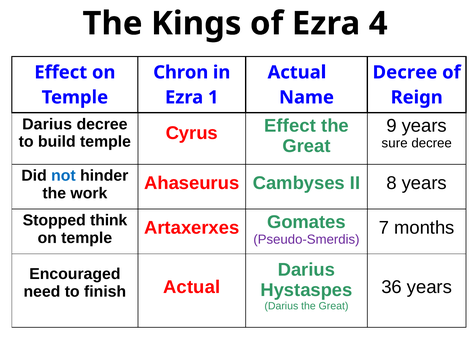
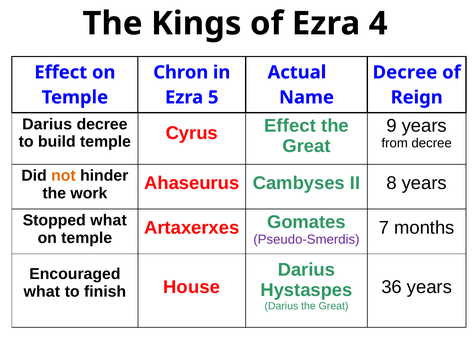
1: 1 -> 5
sure: sure -> from
not colour: blue -> orange
Stopped think: think -> what
need at (42, 292): need -> what
finish Actual: Actual -> House
